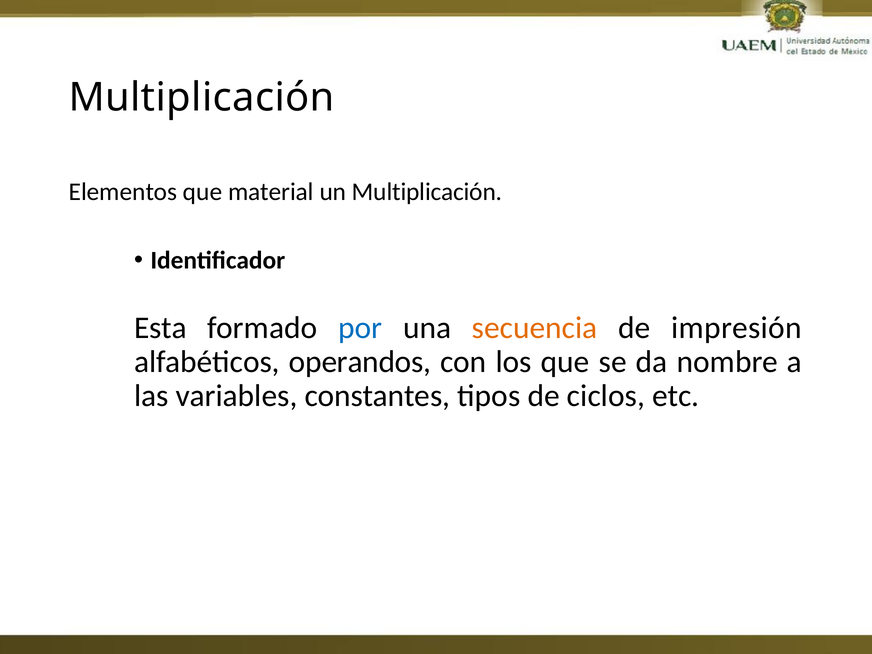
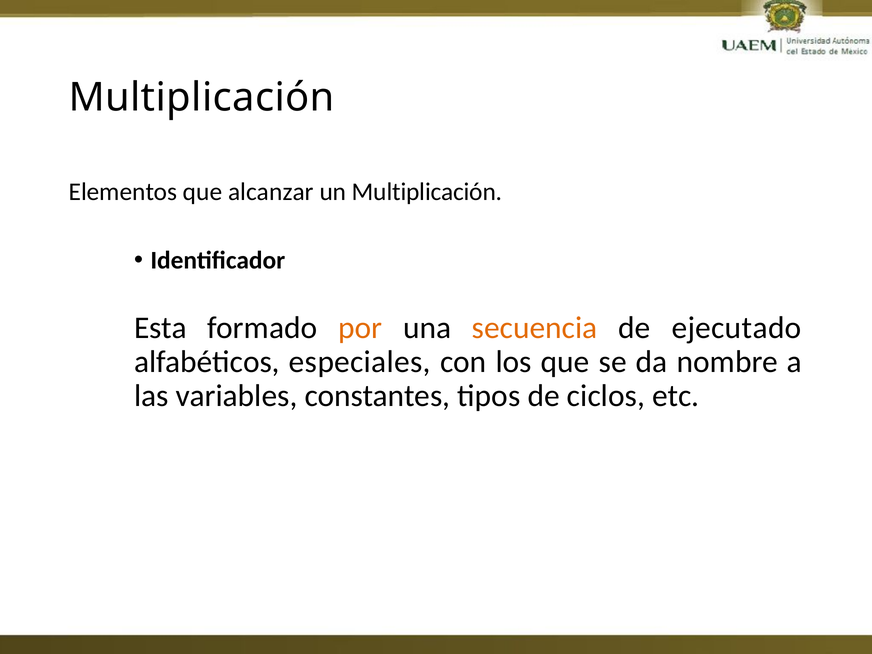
material: material -> alcanzar
por colour: blue -> orange
impresión: impresión -> ejecutado
operandos: operandos -> especiales
